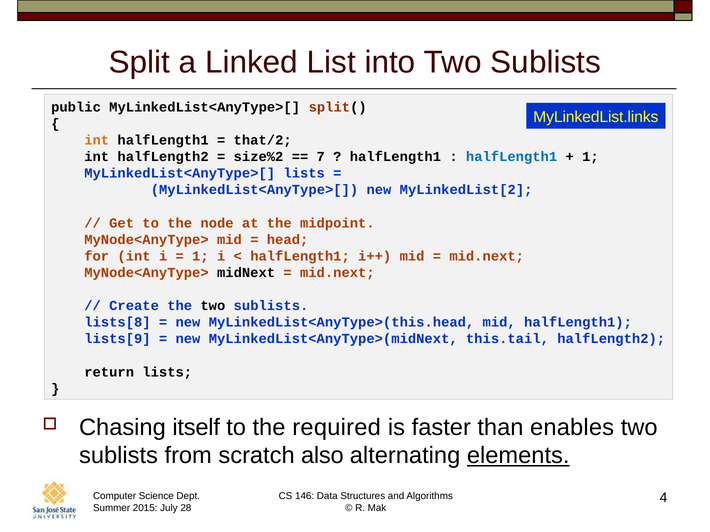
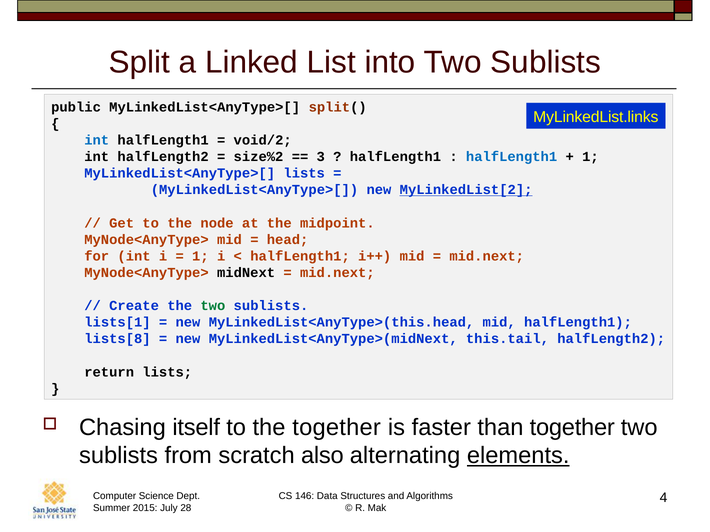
int at (97, 140) colour: orange -> blue
that/2: that/2 -> void/2
7: 7 -> 3
MyLinkedList[2 underline: none -> present
two at (213, 306) colour: black -> green
lists[8: lists[8 -> lists[1
lists[9: lists[9 -> lists[8
the required: required -> together
than enables: enables -> together
